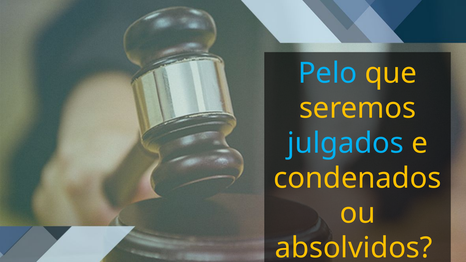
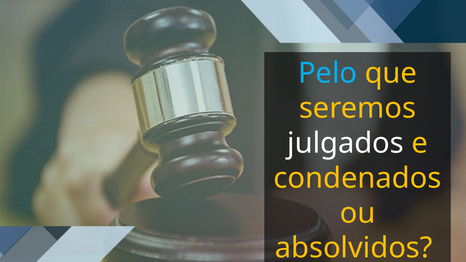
julgados colour: light blue -> white
